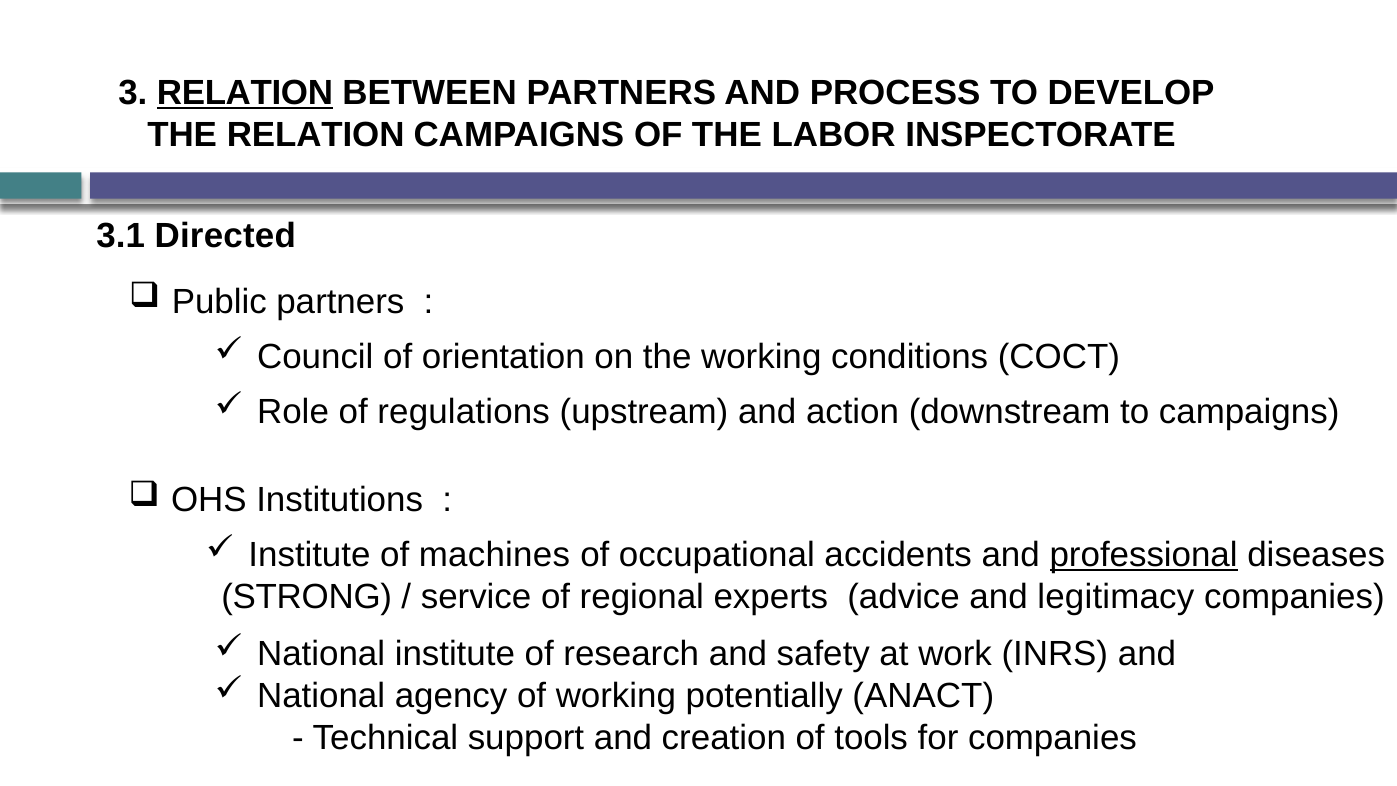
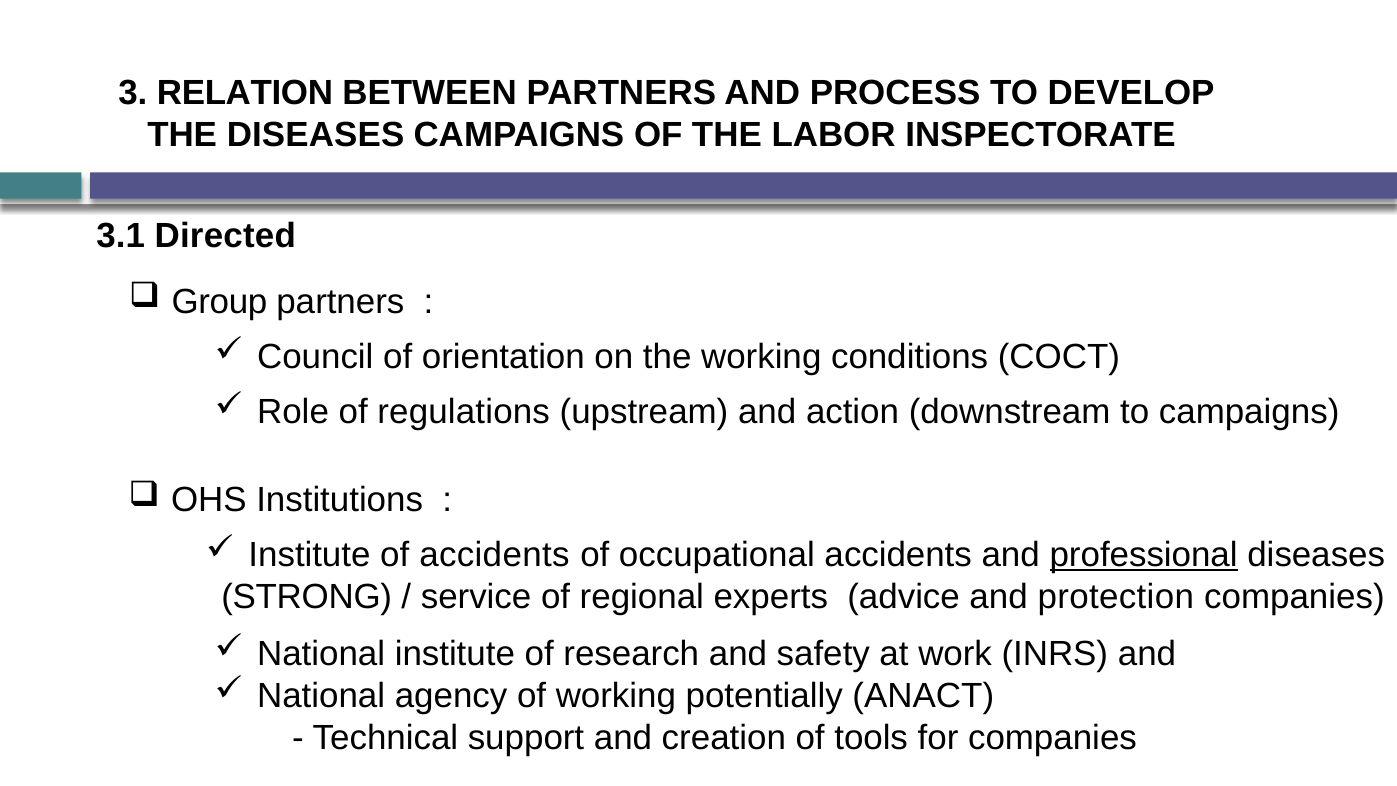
RELATION at (245, 93) underline: present -> none
THE RELATION: RELATION -> DISEASES
Public: Public -> Group
of machines: machines -> accidents
legitimacy: legitimacy -> protection
